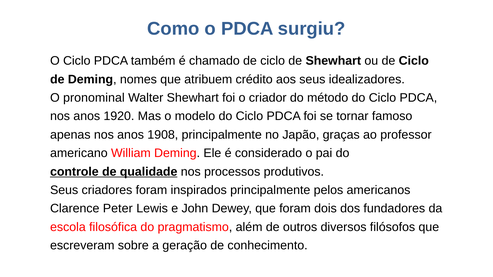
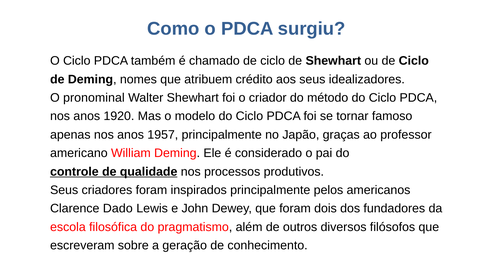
1908: 1908 -> 1957
Peter: Peter -> Dado
